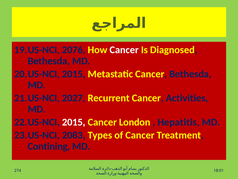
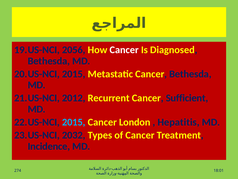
2076: 2076 -> 2056
2027: 2027 -> 2012
Activities: Activities -> Sufficient
2015 at (74, 122) colour: white -> light blue
2083: 2083 -> 2032
Contining: Contining -> Incidence
